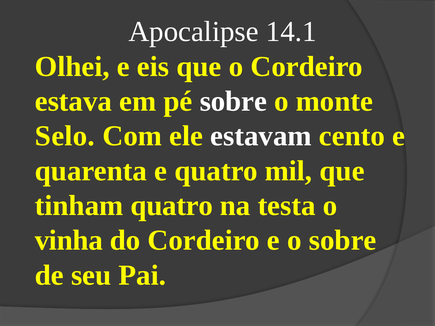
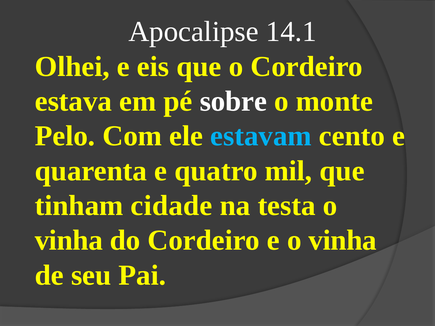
Selo: Selo -> Pelo
estavam colour: white -> light blue
tinham quatro: quatro -> cidade
e o sobre: sobre -> vinha
